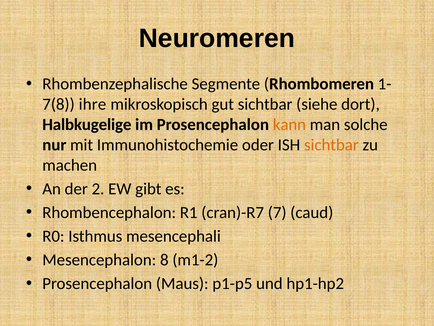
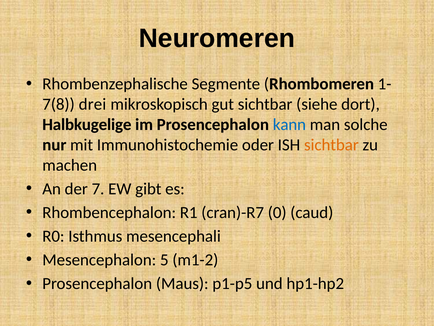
ihre: ihre -> drei
kann colour: orange -> blue
2: 2 -> 7
7: 7 -> 0
8: 8 -> 5
